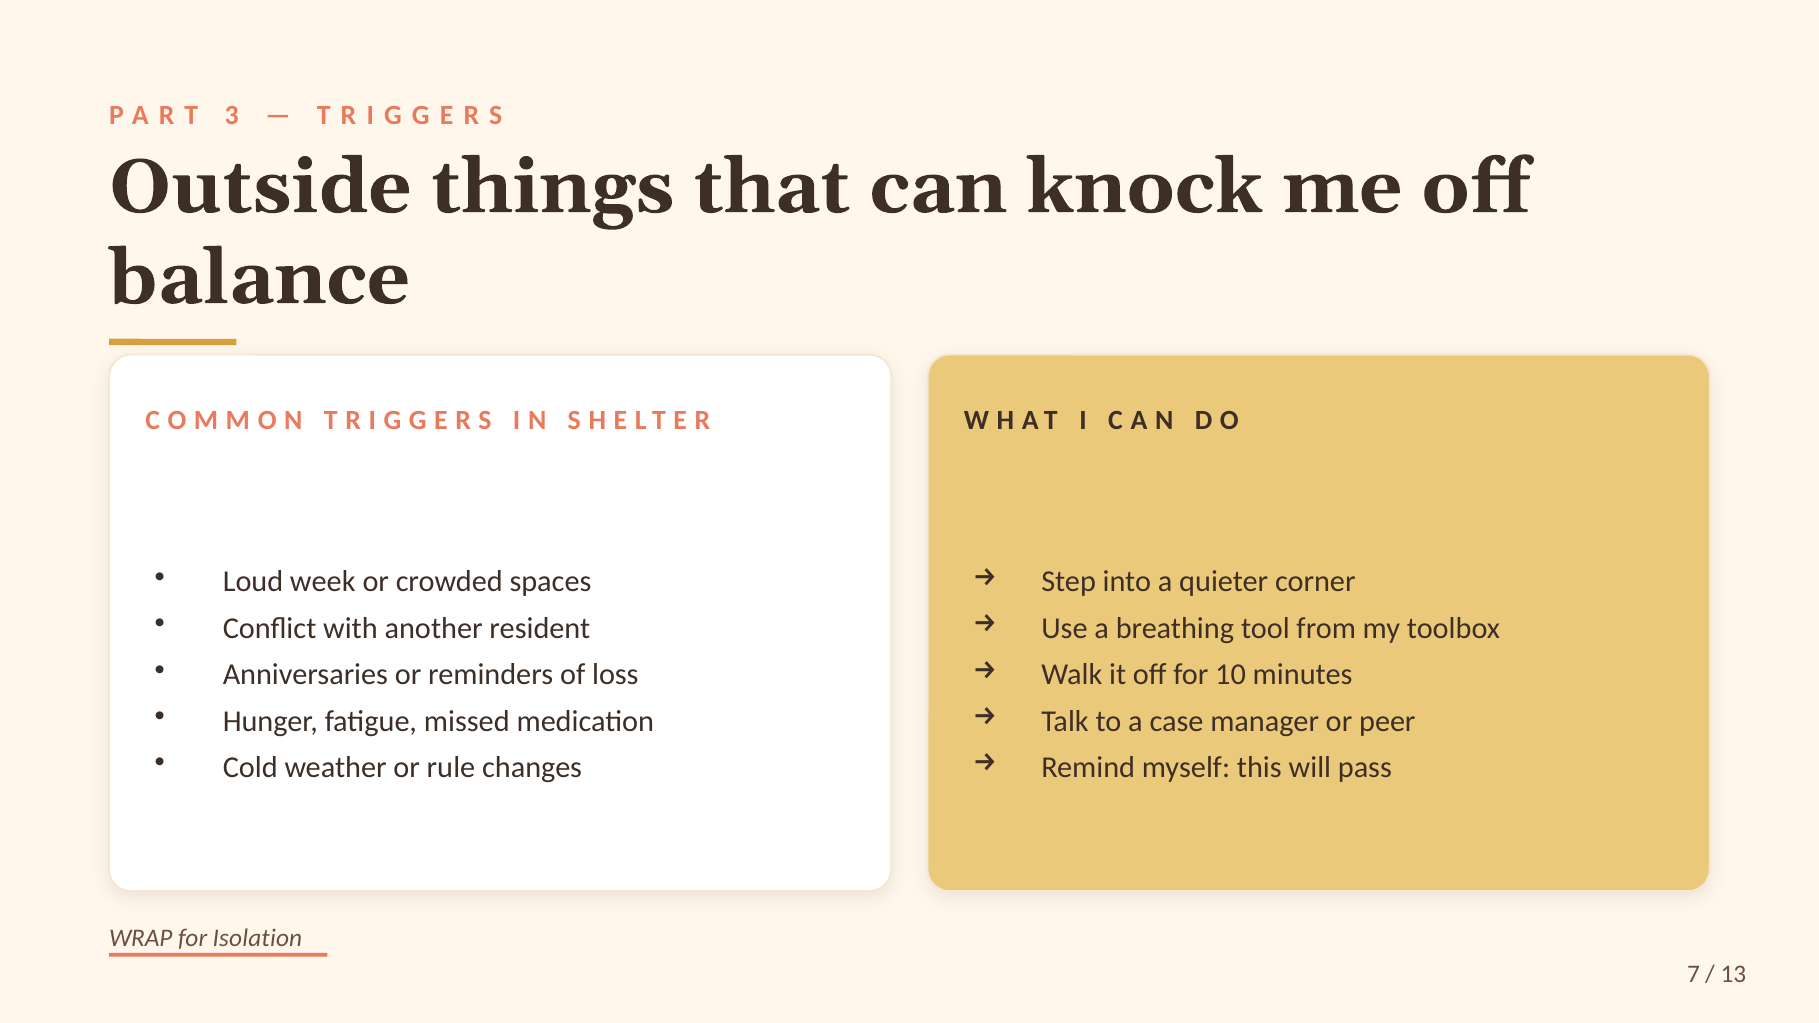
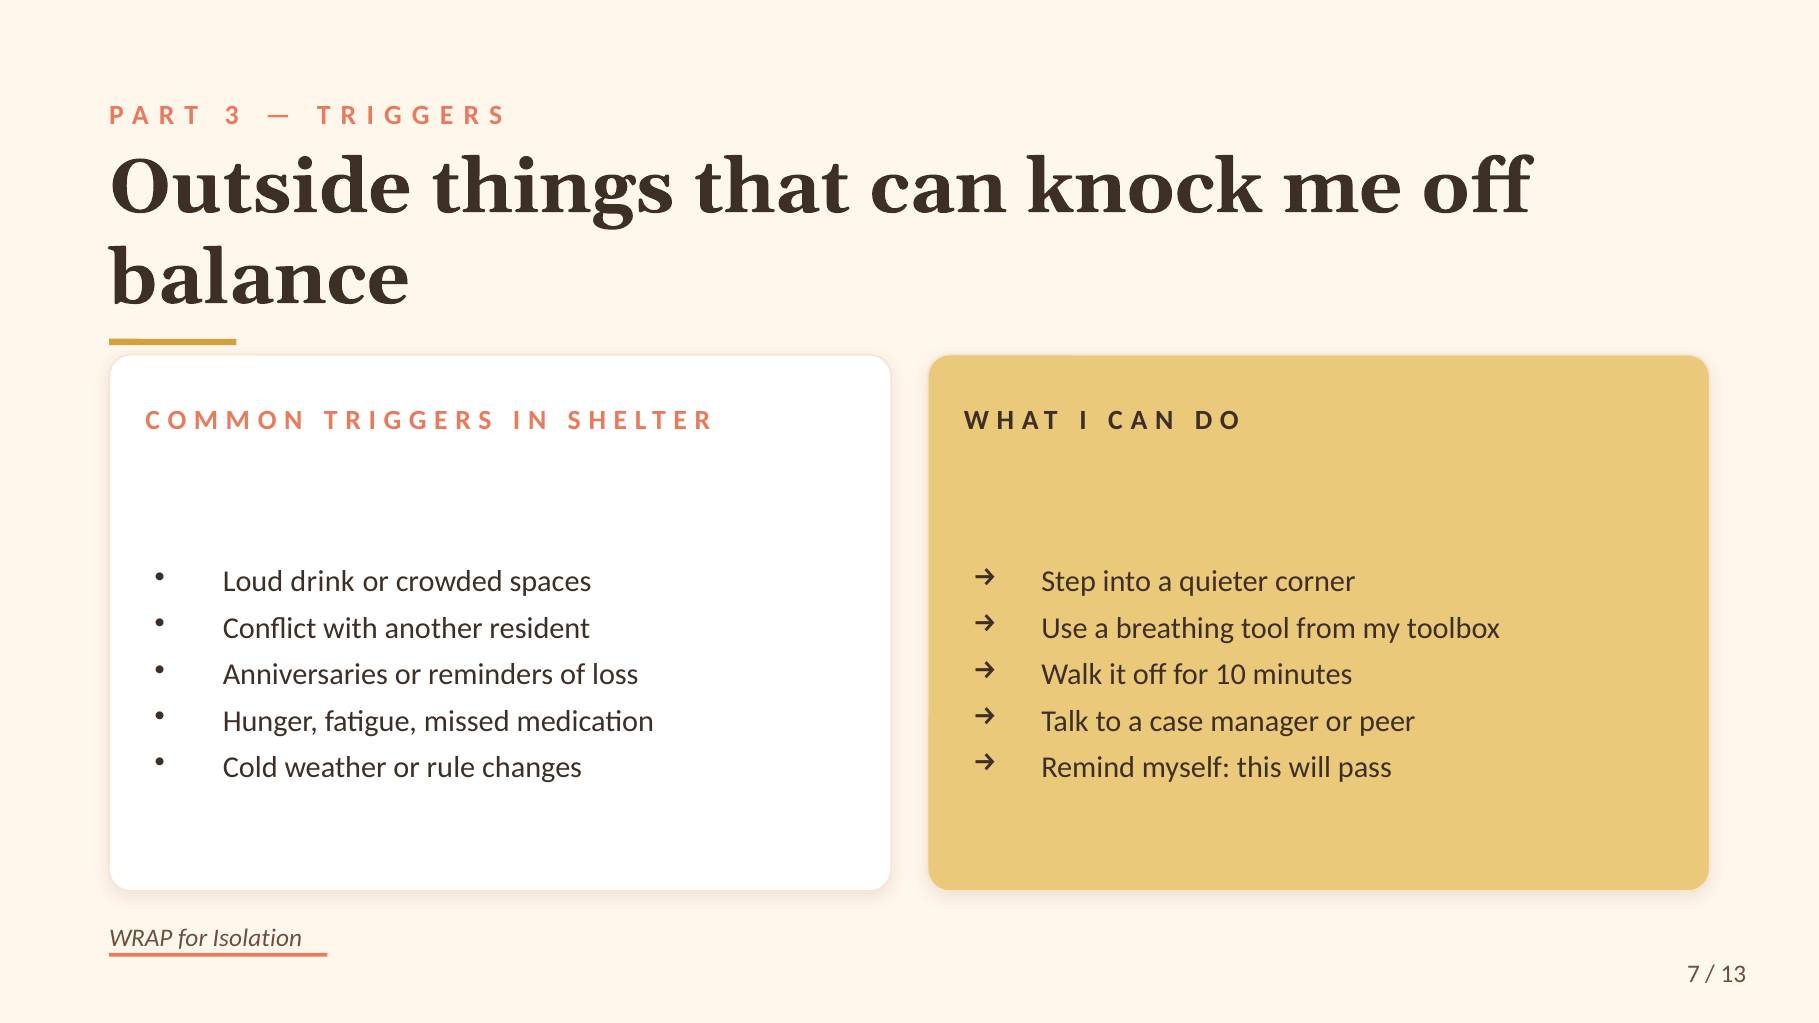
week: week -> drink
